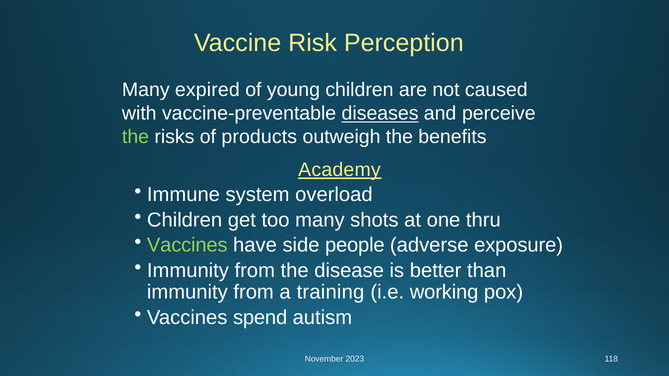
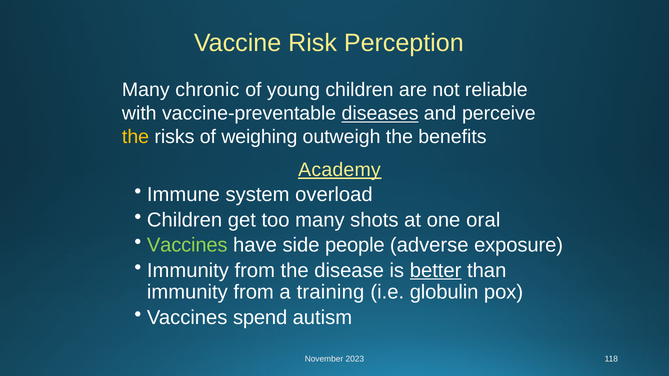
expired: expired -> chronic
caused: caused -> reliable
the at (136, 137) colour: light green -> yellow
products: products -> weighing
thru: thru -> oral
better underline: none -> present
working: working -> globulin
